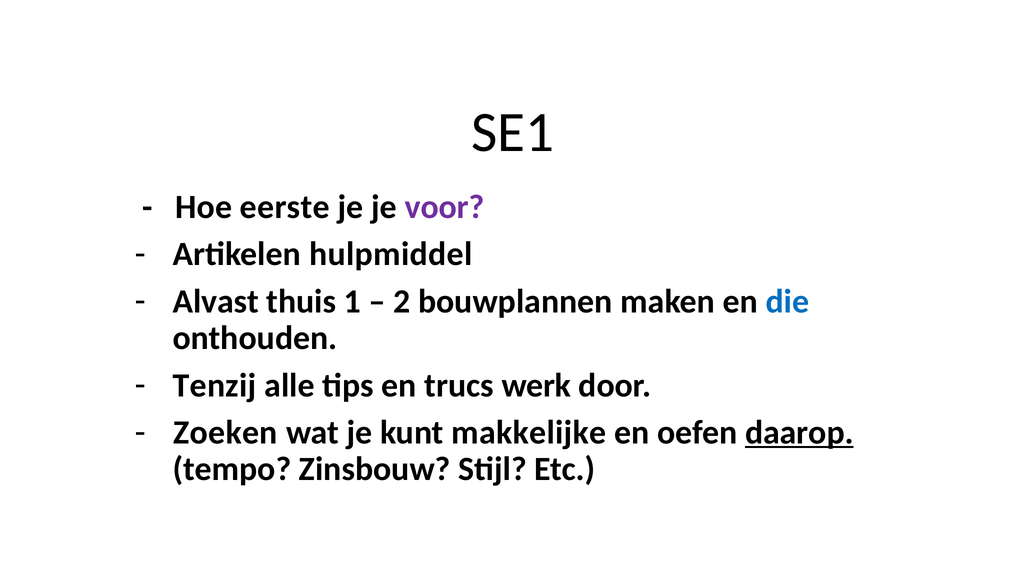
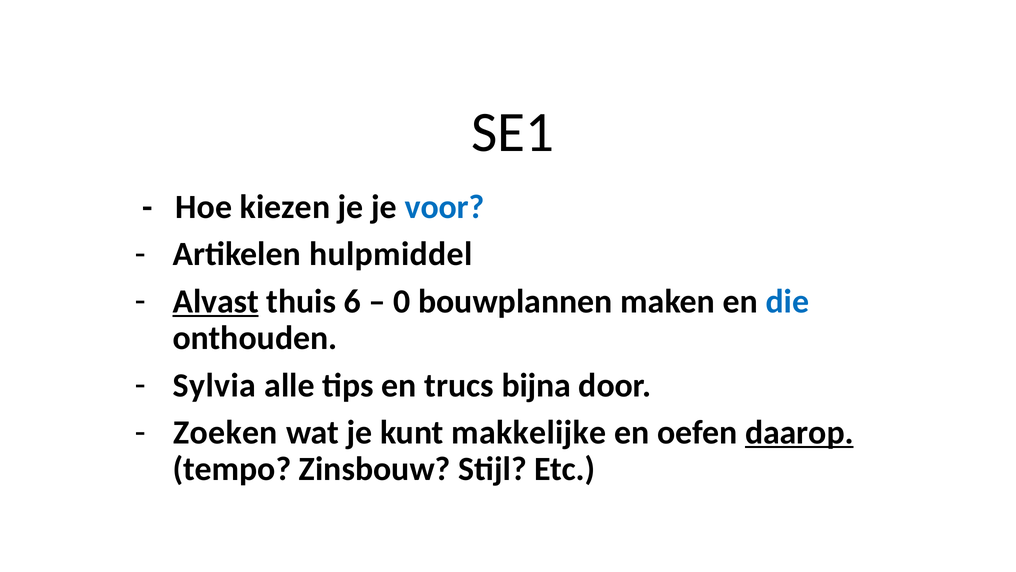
eerste: eerste -> kiezen
voor colour: purple -> blue
Alvast underline: none -> present
1: 1 -> 6
2: 2 -> 0
Tenzij: Tenzij -> Sylvia
werk: werk -> bijna
